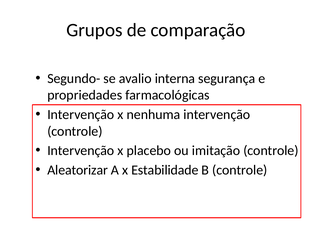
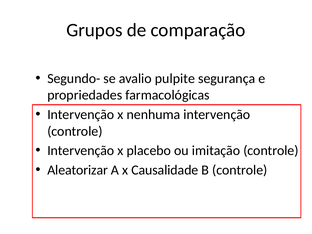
interna: interna -> pulpite
Estabilidade: Estabilidade -> Causalidade
